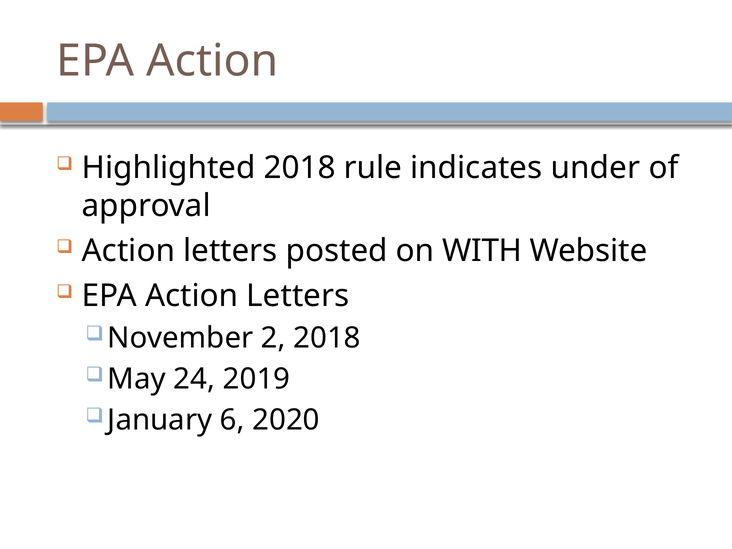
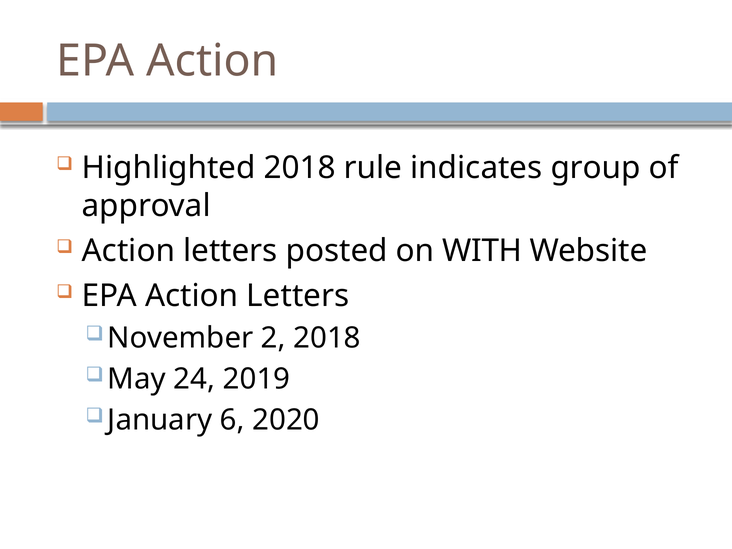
under: under -> group
